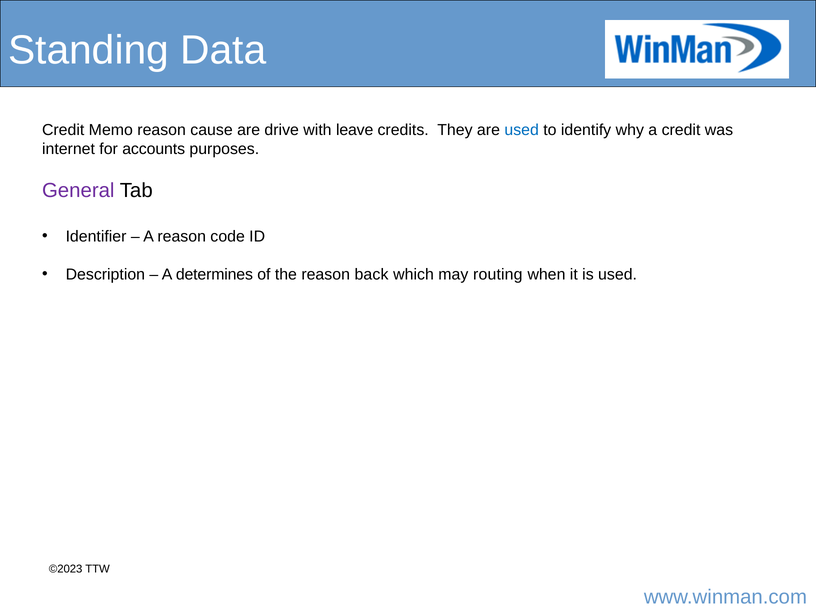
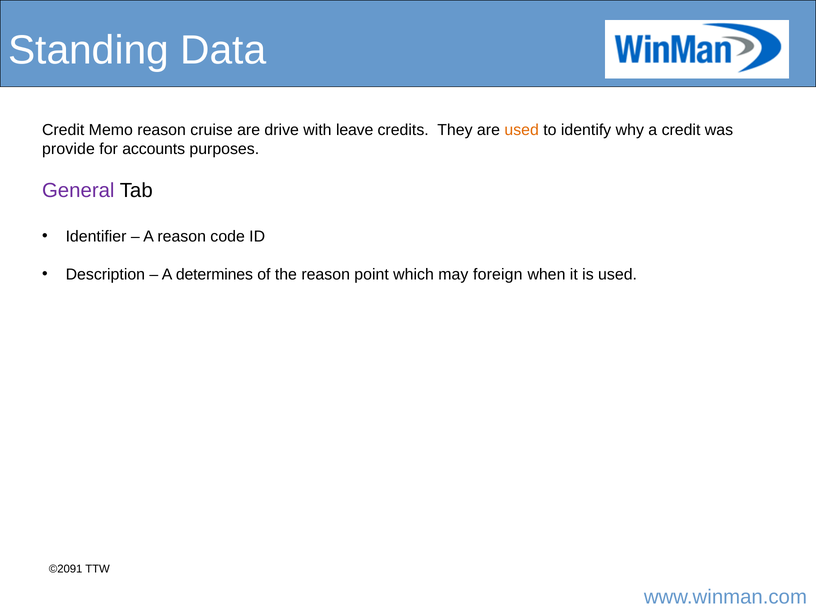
cause: cause -> cruise
used at (522, 130) colour: blue -> orange
internet: internet -> provide
back: back -> point
routing: routing -> foreign
©2023: ©2023 -> ©2091
